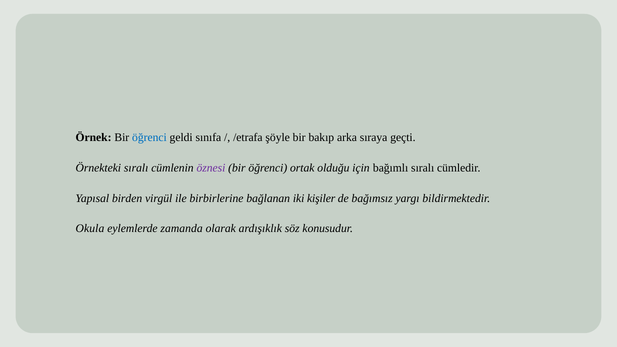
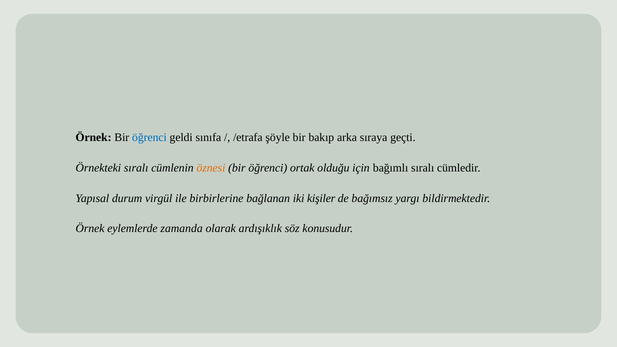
öznesi colour: purple -> orange
birden: birden -> durum
Okula at (90, 229): Okula -> Örnek
